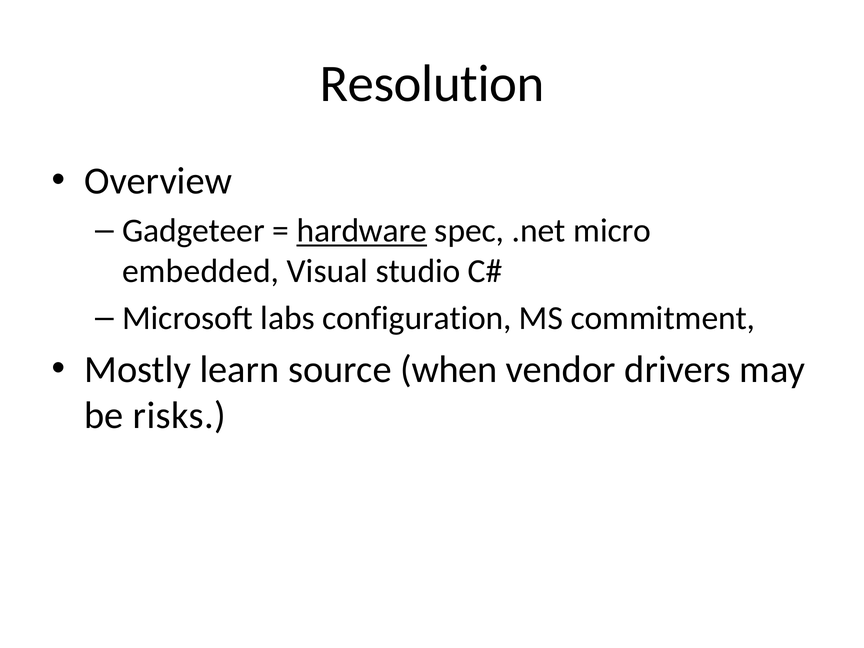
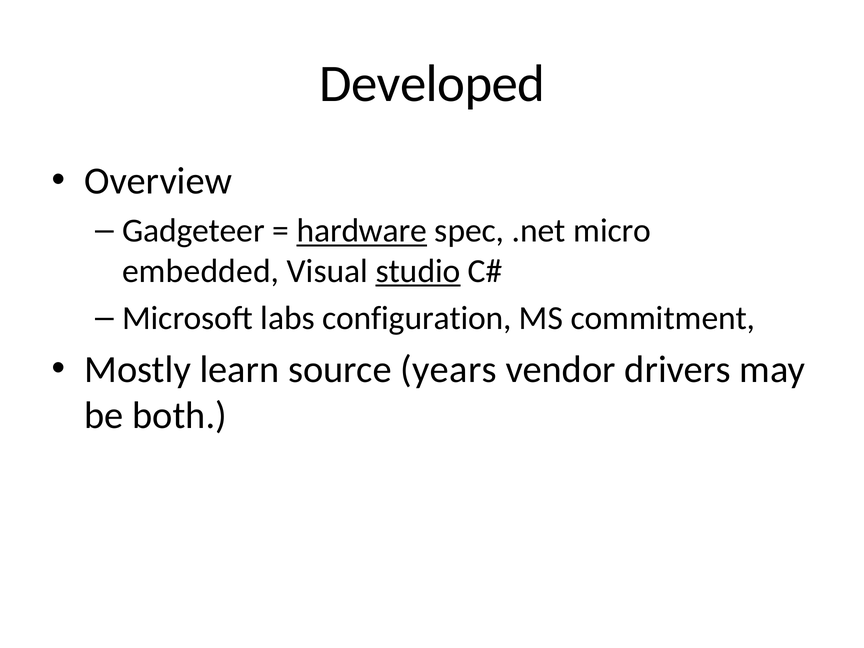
Resolution: Resolution -> Developed
studio underline: none -> present
when: when -> years
risks: risks -> both
